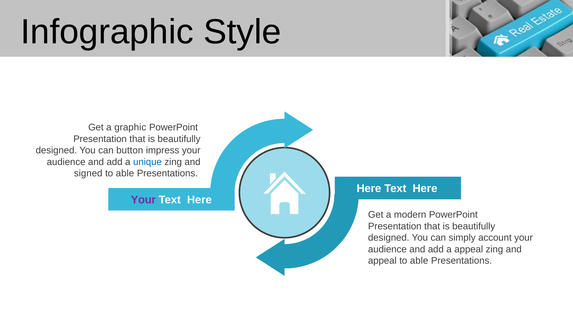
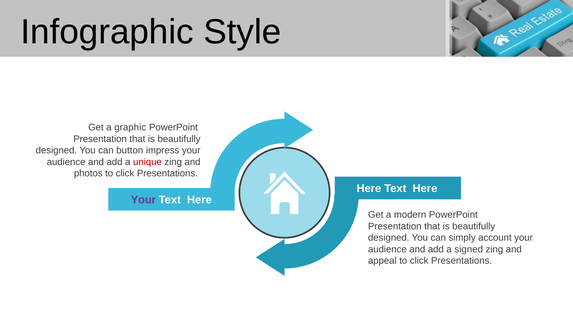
unique colour: blue -> red
signed: signed -> photos
able at (125, 173): able -> click
a appeal: appeal -> signed
appeal to able: able -> click
